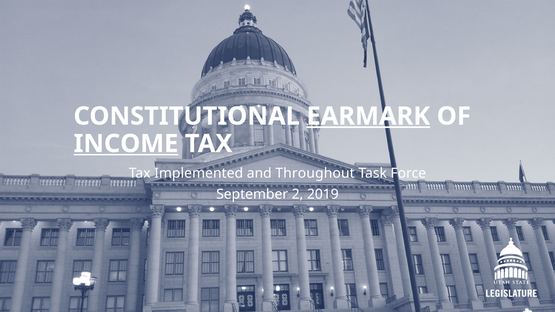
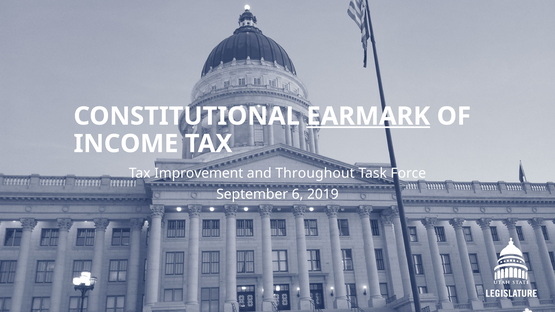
INCOME underline: present -> none
Implemented: Implemented -> Improvement
2: 2 -> 6
